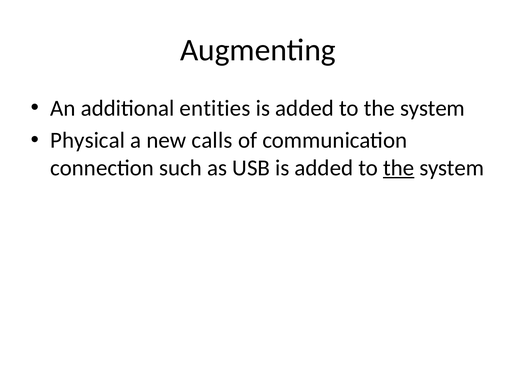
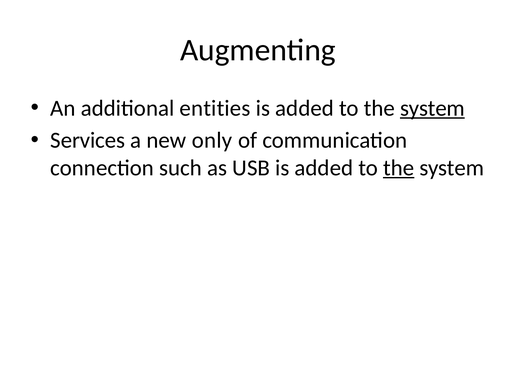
system at (433, 108) underline: none -> present
Physical: Physical -> Services
calls: calls -> only
